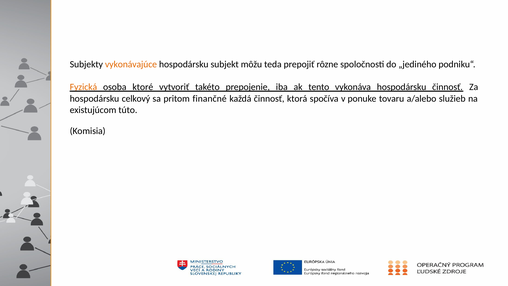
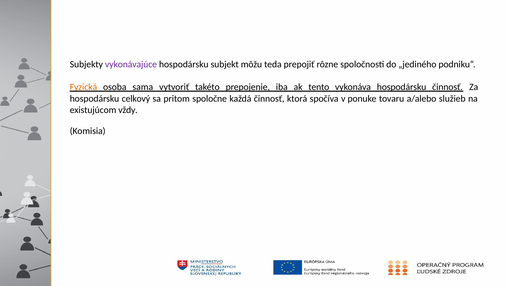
vykonávajúce colour: orange -> purple
ktoré: ktoré -> sama
finančné: finančné -> spoločne
túto: túto -> vždy
